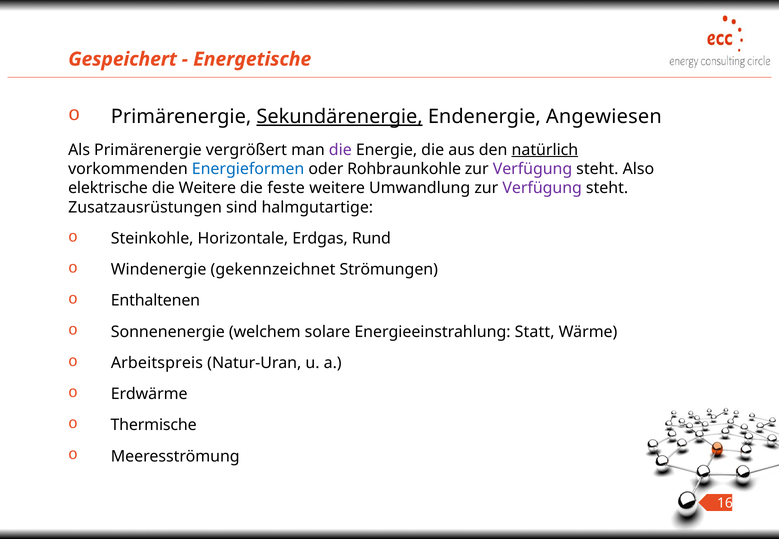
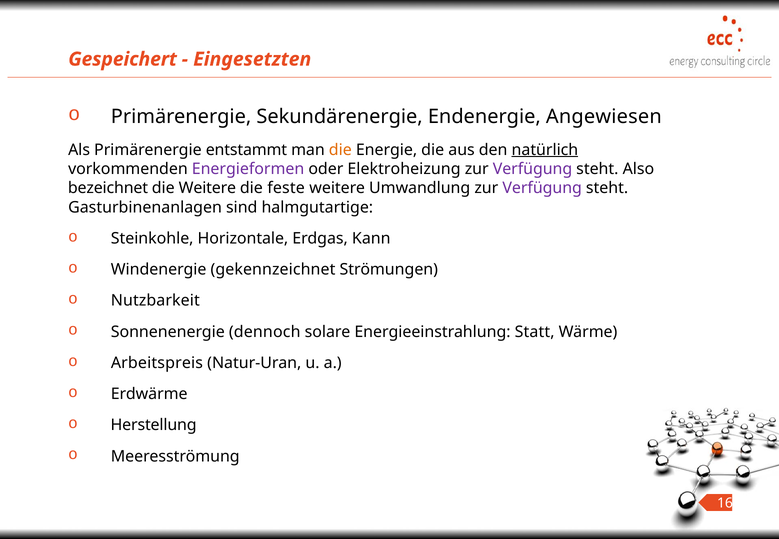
Energetische: Energetische -> Eingesetzten
Sekundärenergie underline: present -> none
vergrößert: vergrößert -> entstammt
die at (340, 150) colour: purple -> orange
Energieformen colour: blue -> purple
Rohbraunkohle: Rohbraunkohle -> Elektroheizung
elektrische: elektrische -> bezeichnet
Zusatzausrüstungen: Zusatzausrüstungen -> Gasturbinenanlagen
Rund: Rund -> Kann
Enthaltenen: Enthaltenen -> Nutzbarkeit
welchem: welchem -> dennoch
Thermische: Thermische -> Herstellung
